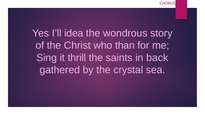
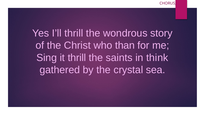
I’ll idea: idea -> thrill
back: back -> think
